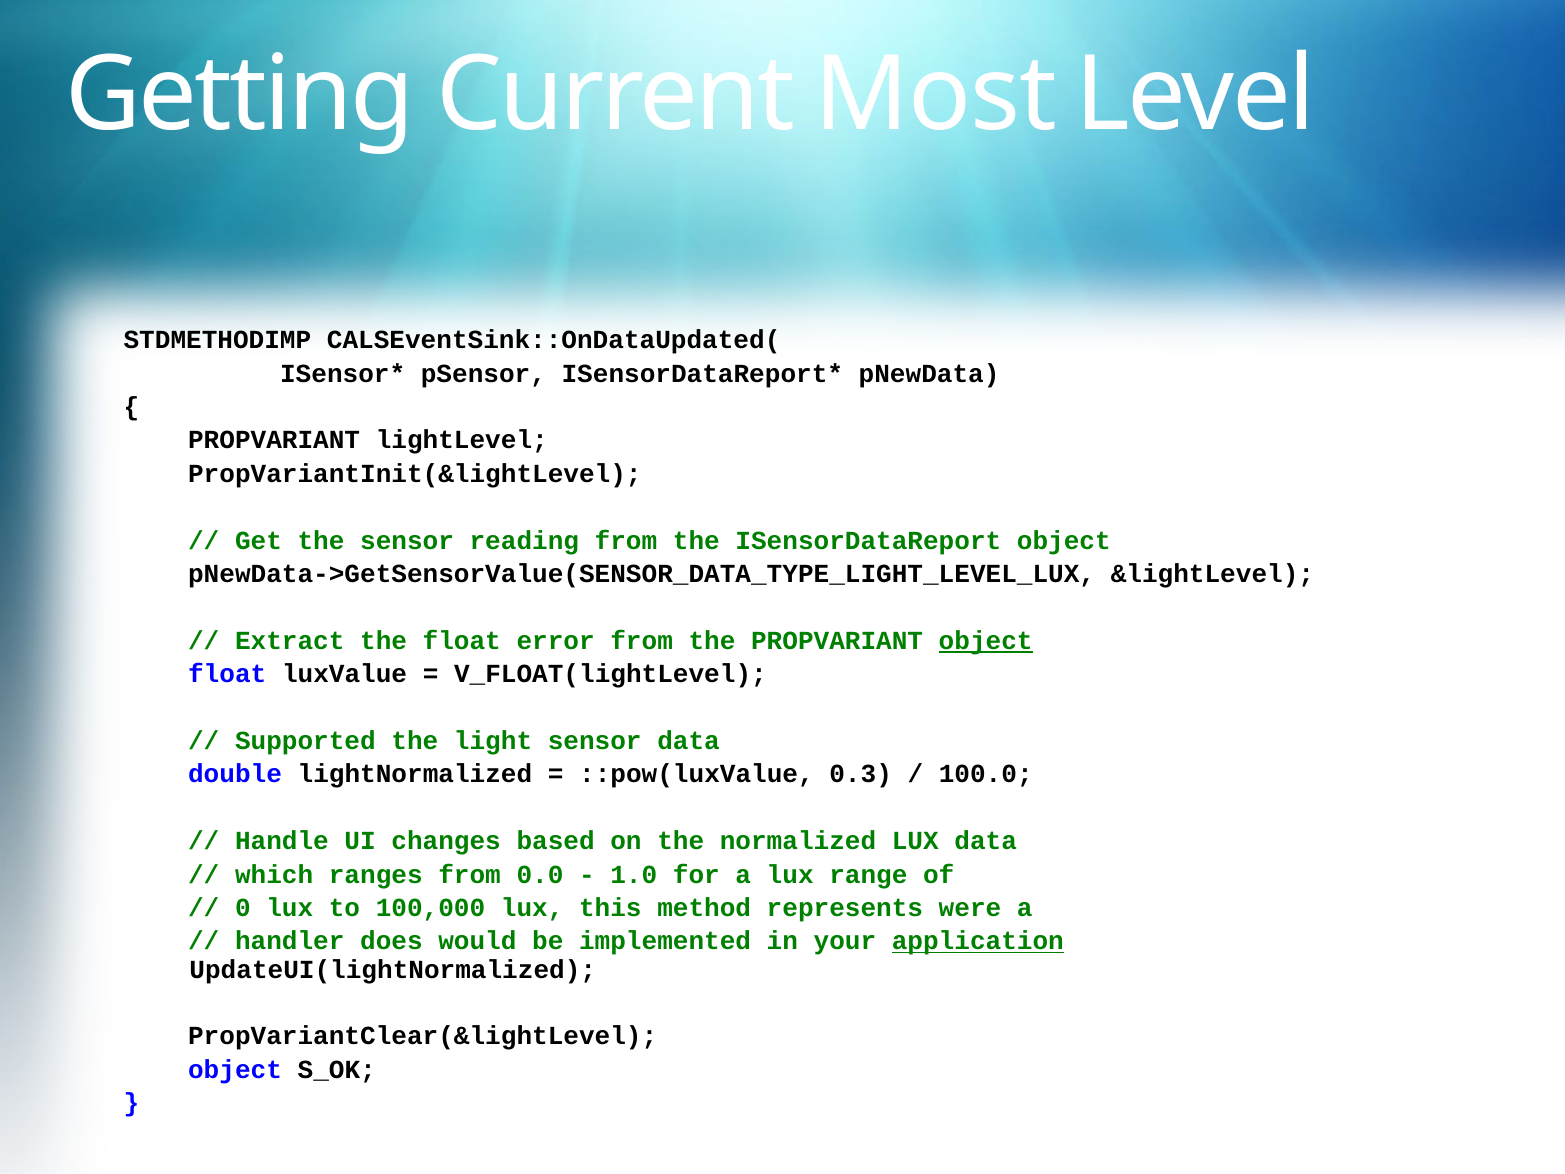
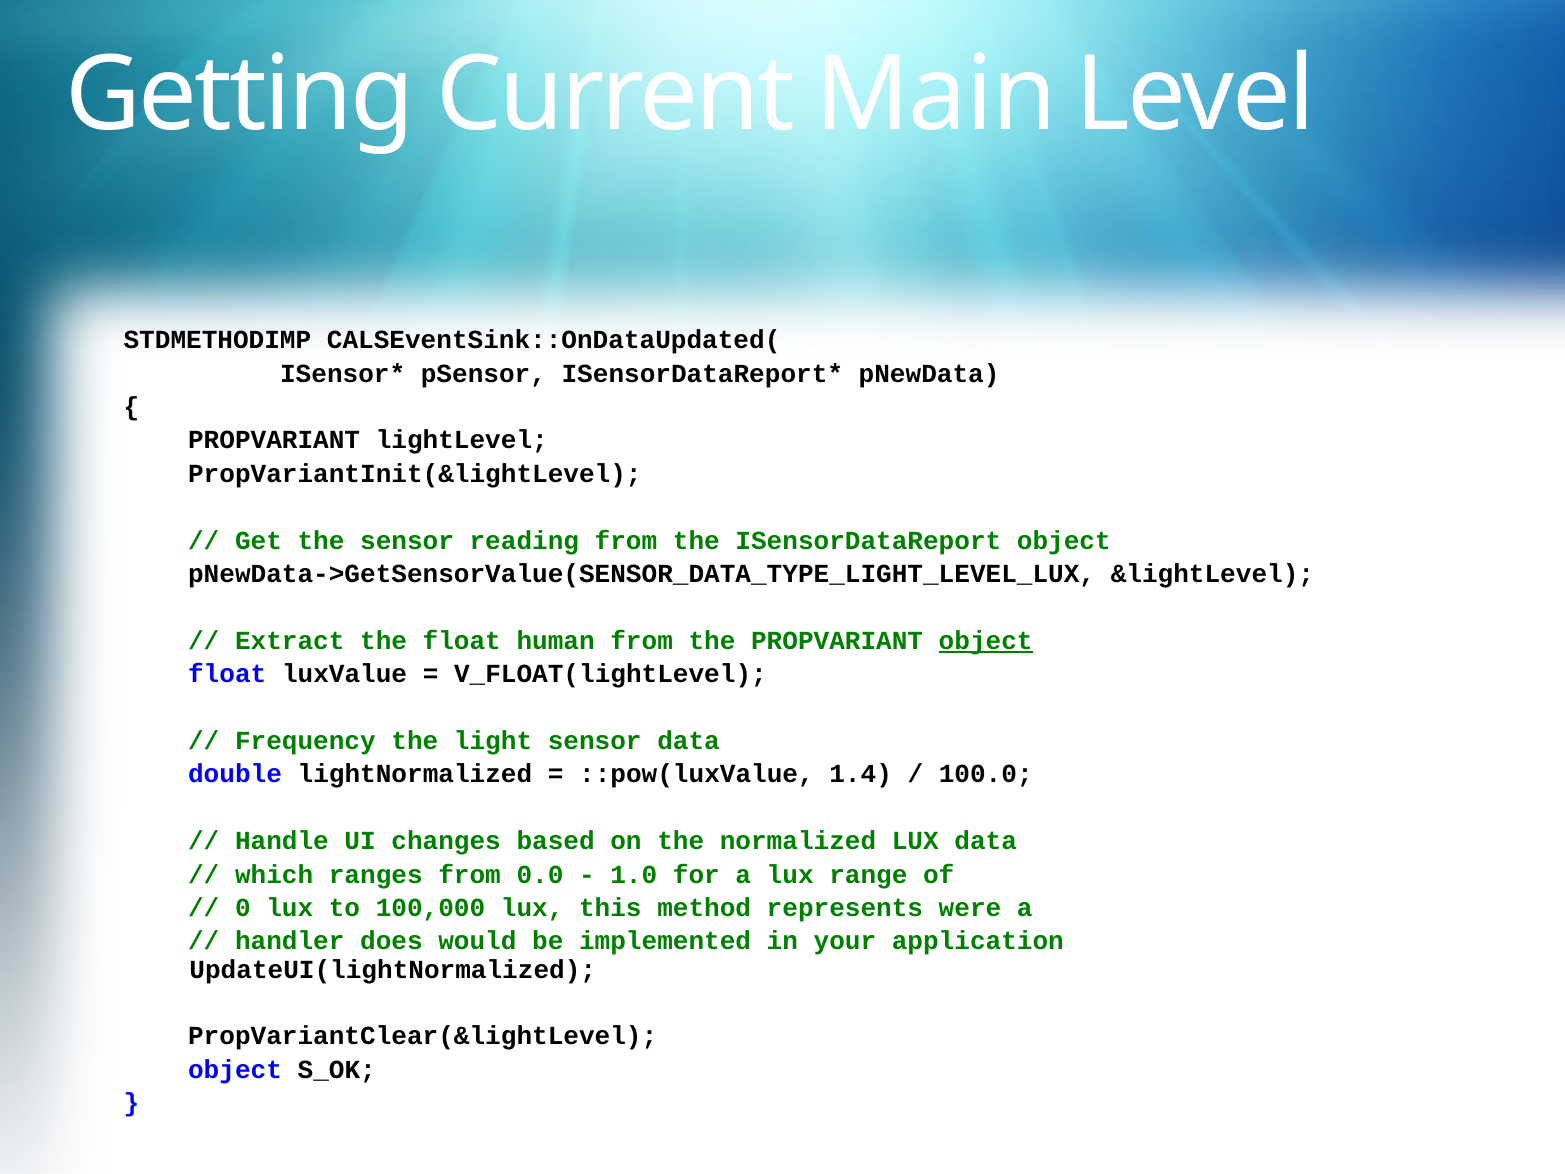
Most: Most -> Main
error: error -> human
Supported: Supported -> Frequency
0.3: 0.3 -> 1.4
application underline: present -> none
